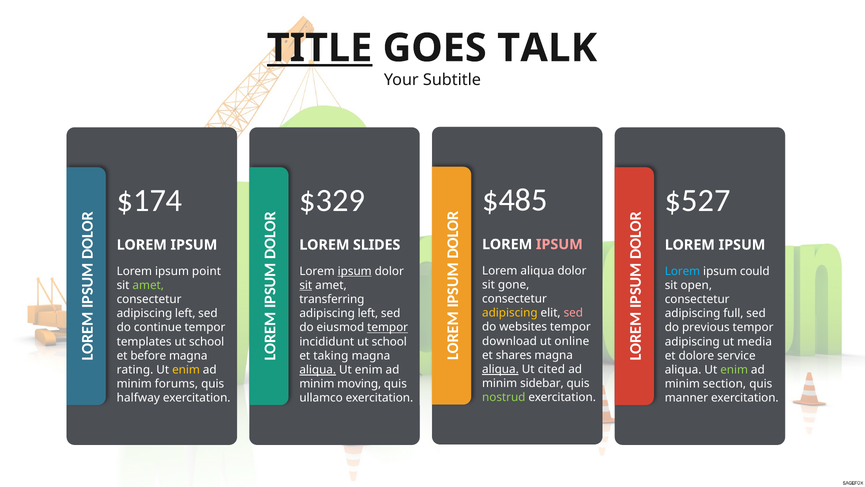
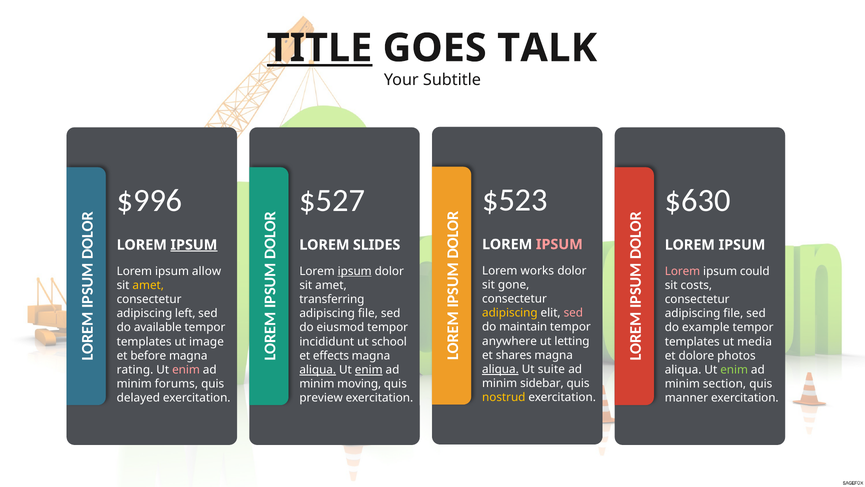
$485: $485 -> $523
$174: $174 -> $996
$329: $329 -> $527
$527: $527 -> $630
IPSUM at (194, 245) underline: none -> present
Lorem aliqua: aliqua -> works
point: point -> allow
Lorem at (683, 271) colour: light blue -> pink
amet at (148, 285) colour: light green -> yellow
sit at (306, 285) underline: present -> none
open: open -> costs
left at (368, 313): left -> file
full at (733, 313): full -> file
websites: websites -> maintain
continue: continue -> available
tempor at (388, 327) underline: present -> none
previous: previous -> example
download: download -> anywhere
online: online -> letting
school at (207, 341): school -> image
adipiscing at (692, 341): adipiscing -> templates
taking: taking -> effects
service: service -> photos
cited: cited -> suite
enim at (186, 370) colour: yellow -> pink
enim at (369, 370) underline: none -> present
nostrud colour: light green -> yellow
halfway: halfway -> delayed
ullamco: ullamco -> preview
